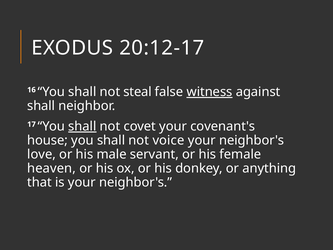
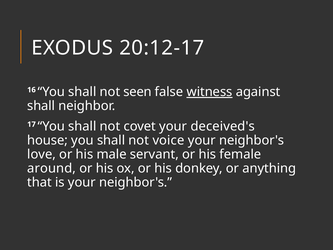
steal: steal -> seen
shall at (82, 126) underline: present -> none
covenant's: covenant's -> deceived's
heaven: heaven -> around
